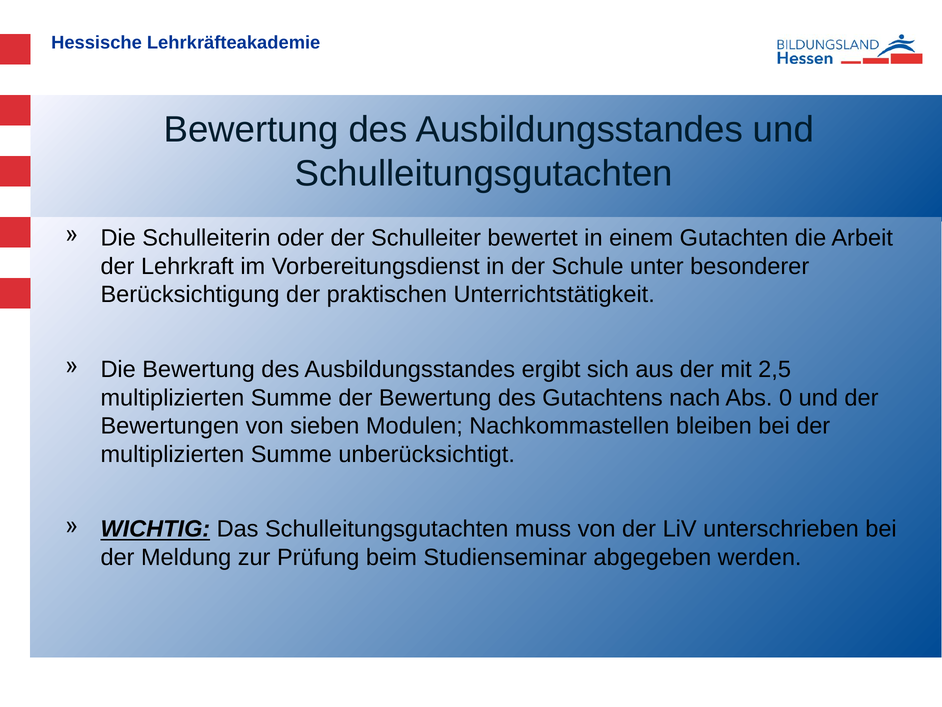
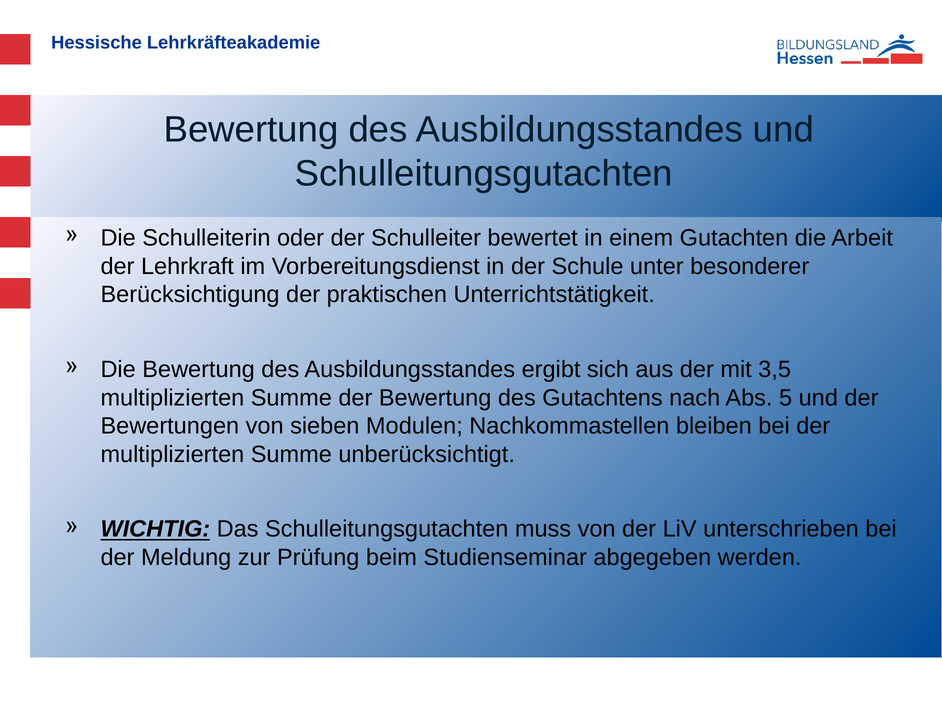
2,5: 2,5 -> 3,5
0: 0 -> 5
